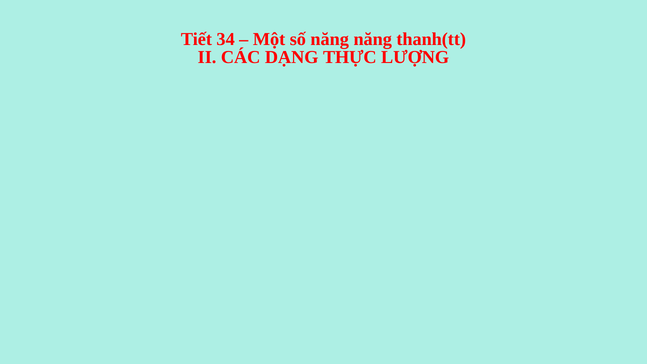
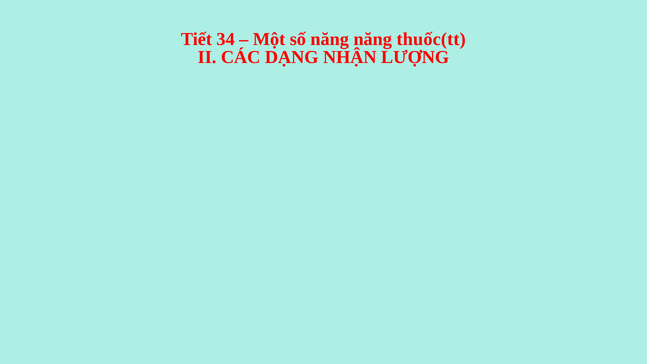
thanh(tt: thanh(tt -> thuốc(tt
THỰC: THỰC -> NHẬN
